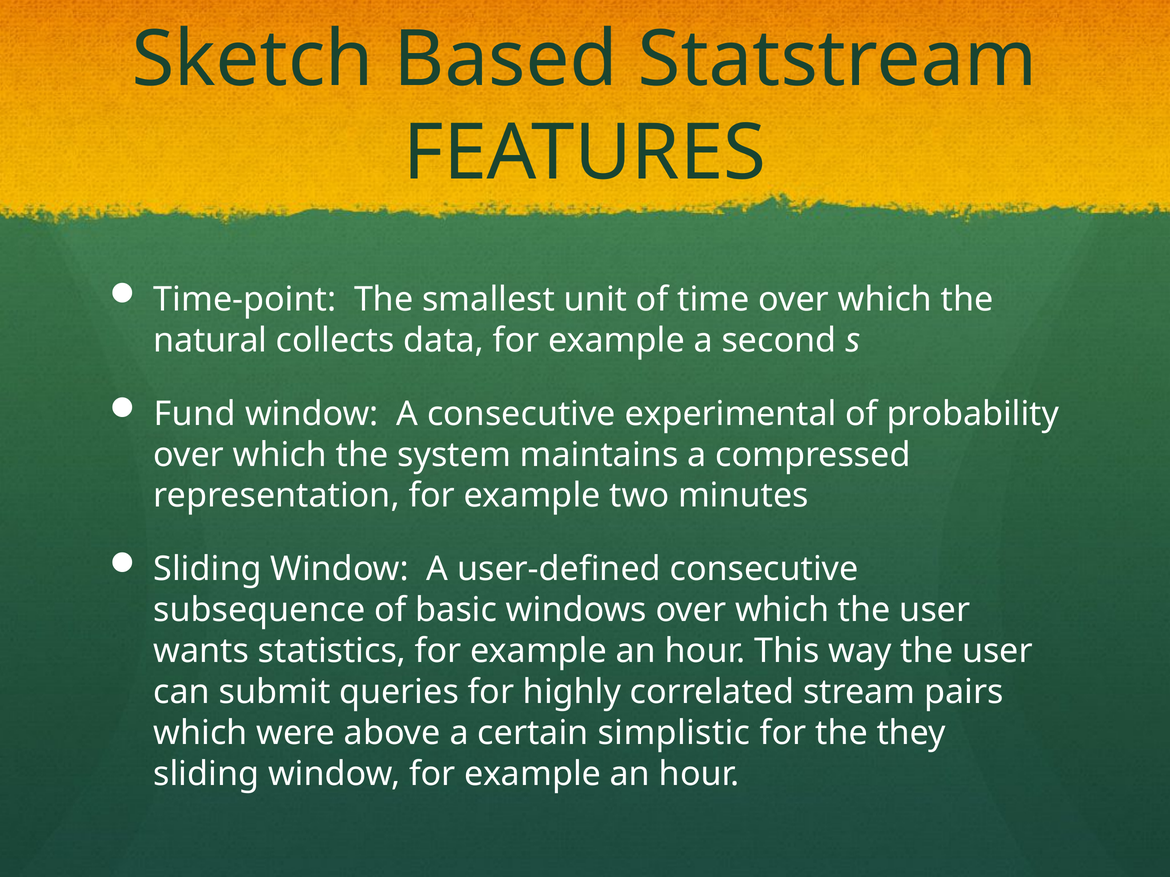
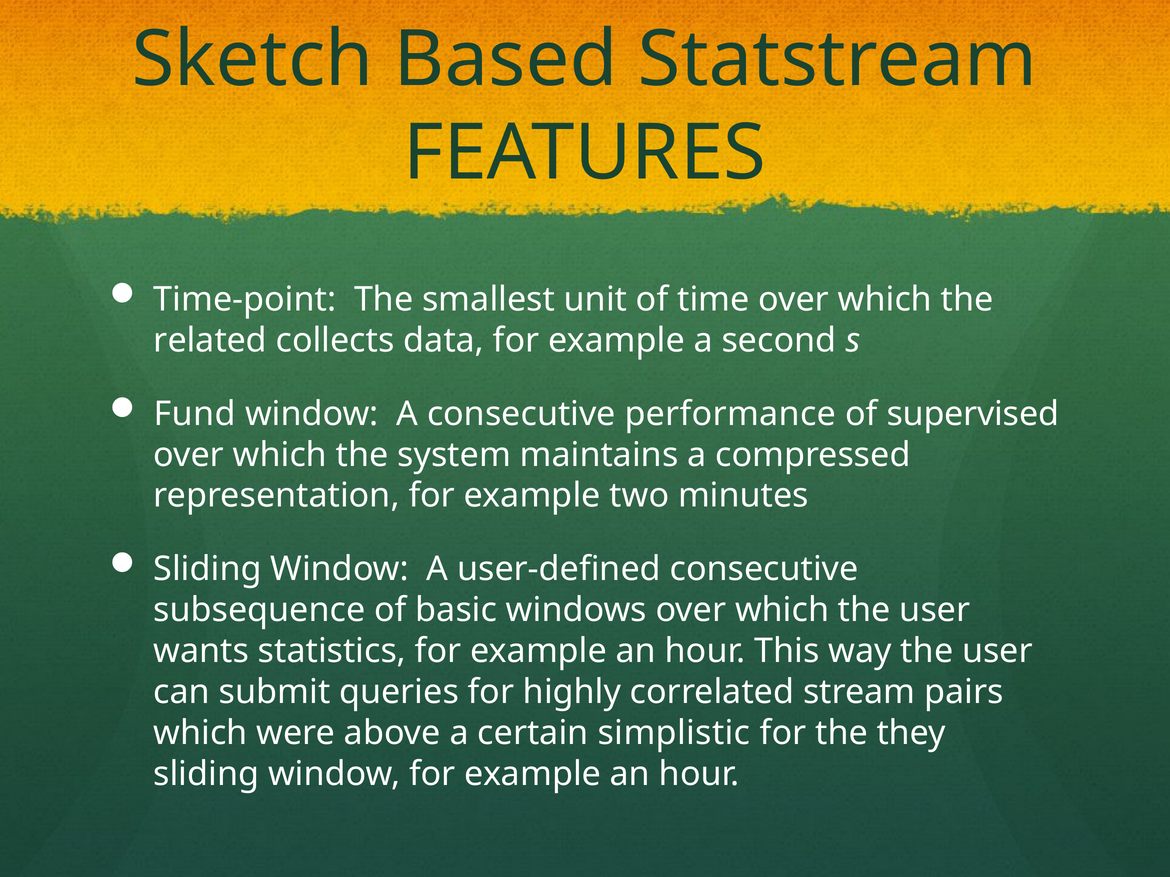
natural: natural -> related
experimental: experimental -> performance
probability: probability -> supervised
